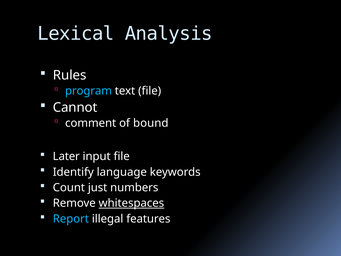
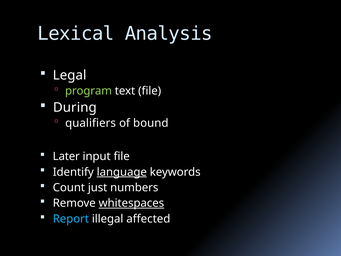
Rules: Rules -> Legal
program colour: light blue -> light green
Cannot: Cannot -> During
comment: comment -> qualifiers
language underline: none -> present
features: features -> affected
